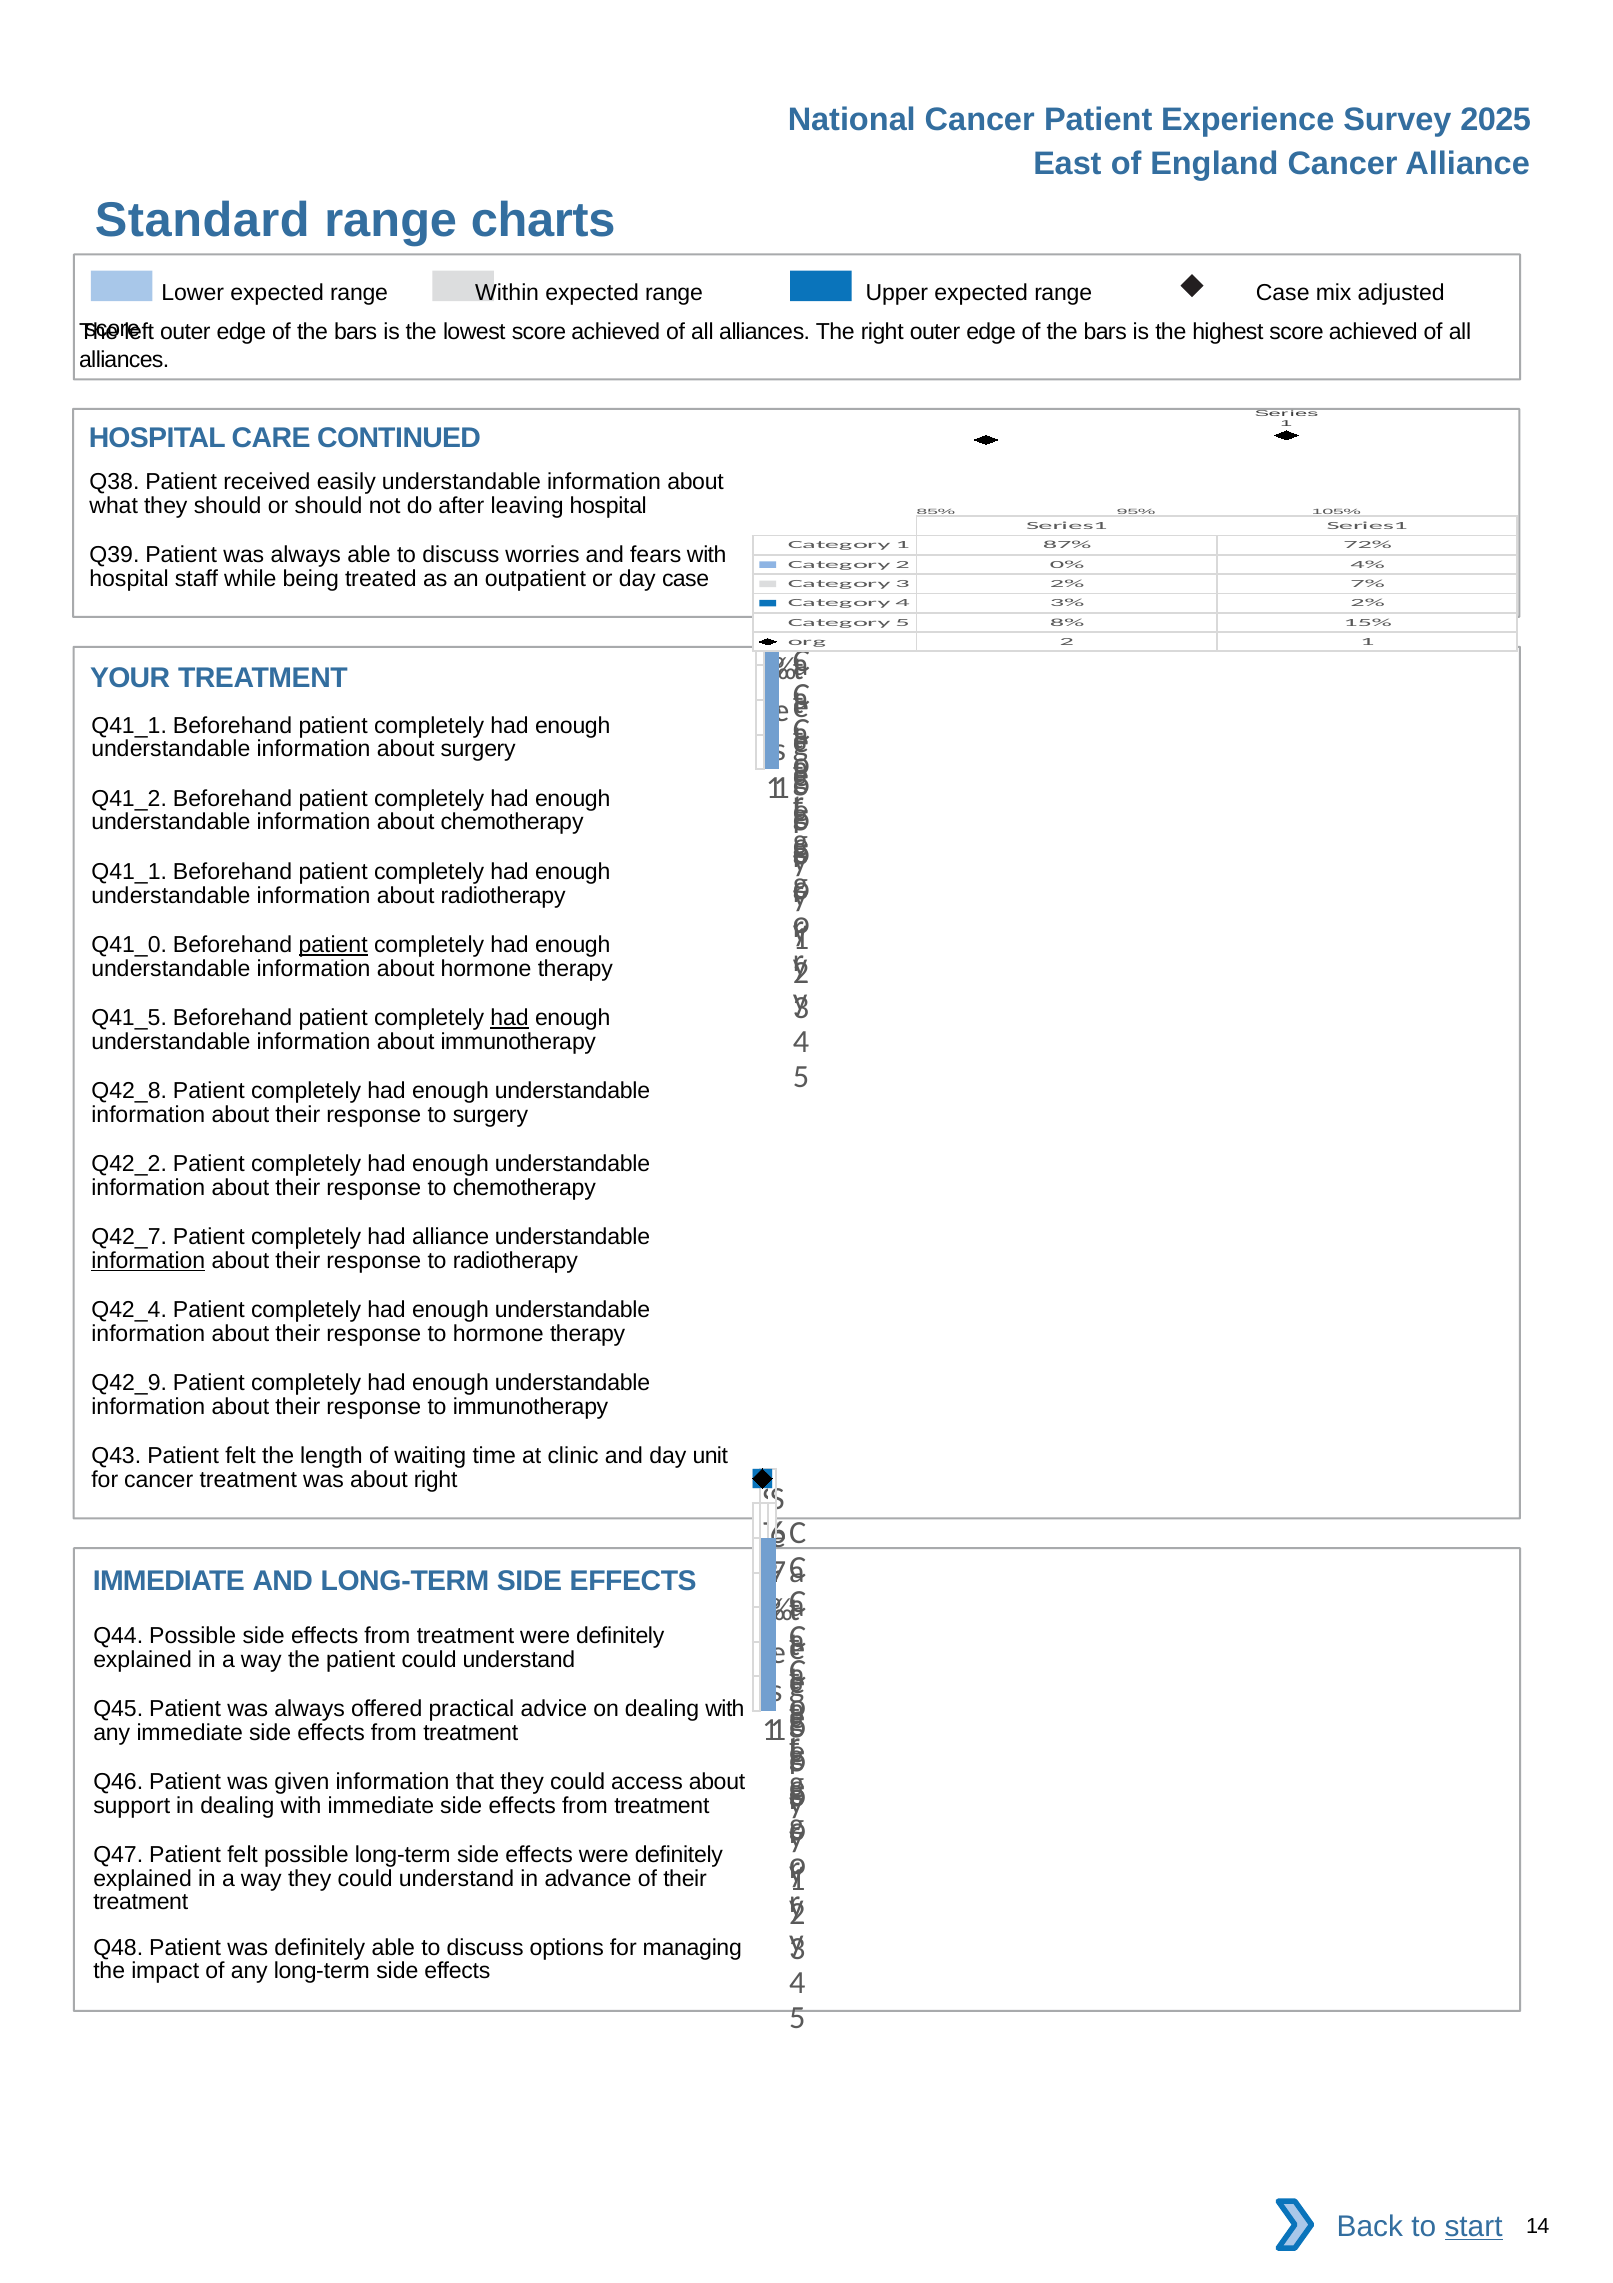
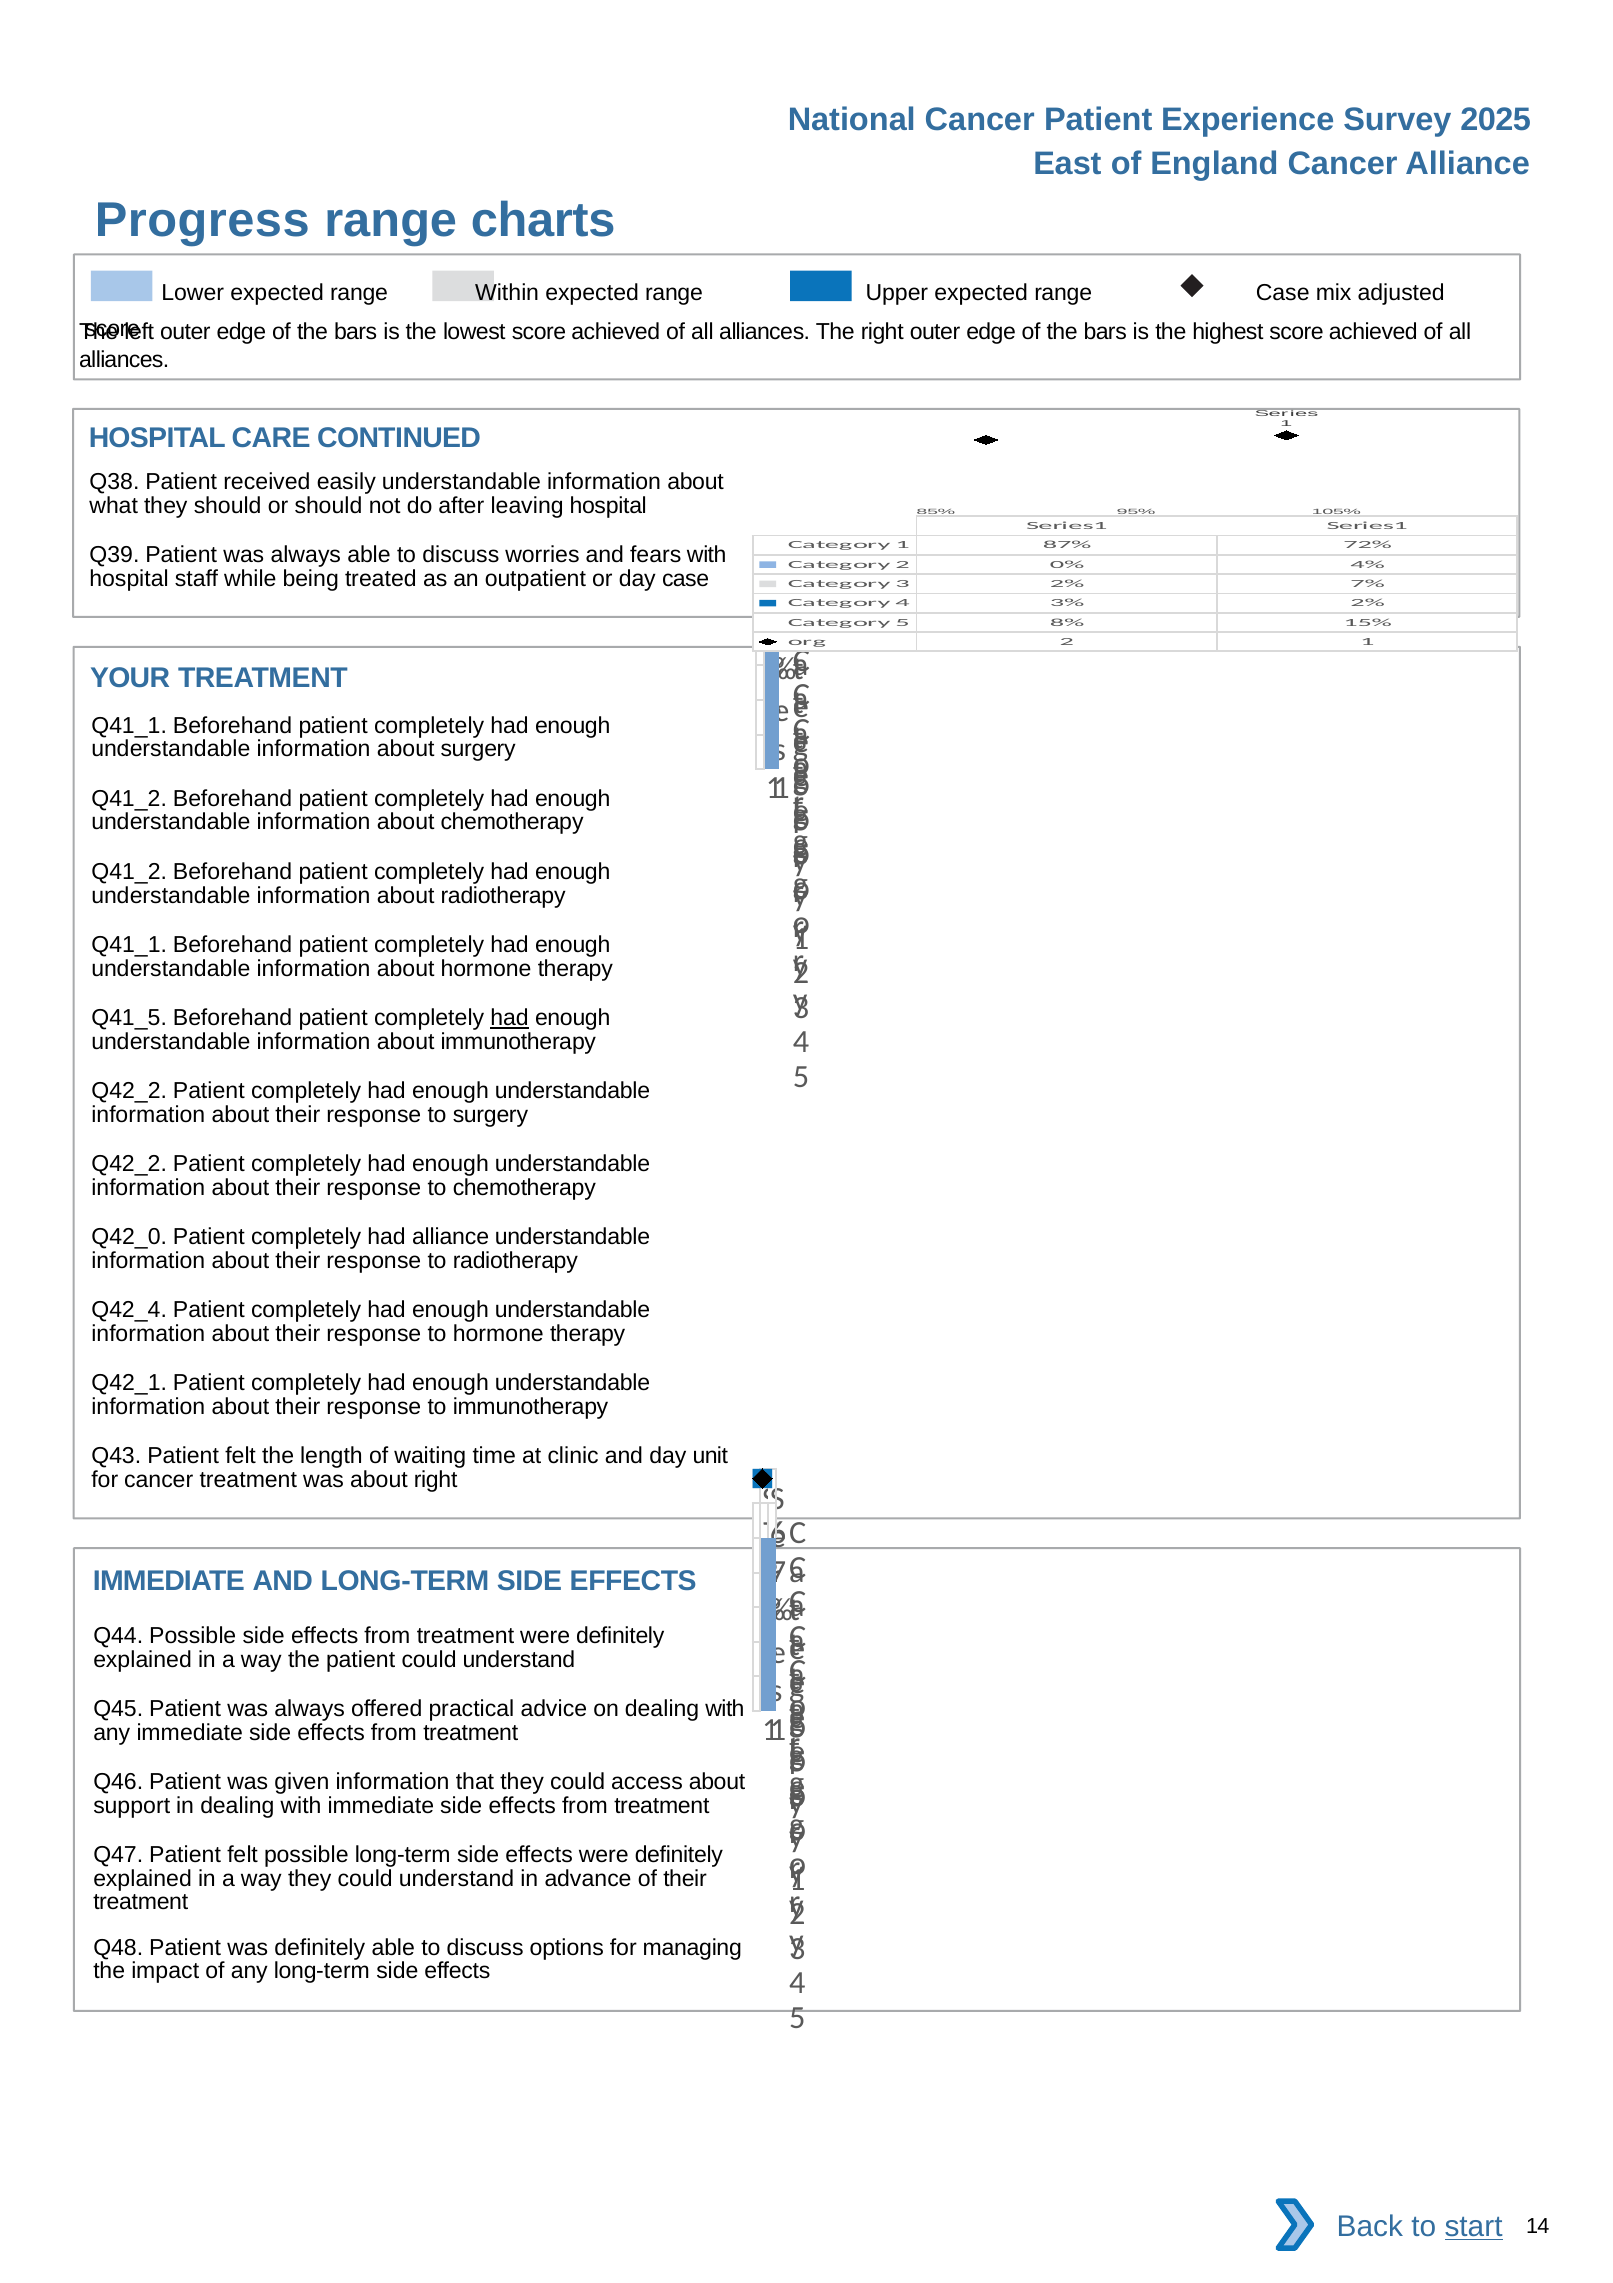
Standard: Standard -> Progress
Q41_1 at (129, 872): Q41_1 -> Q41_2
Q41_0 at (129, 945): Q41_0 -> Q41_1
patient at (333, 945) underline: present -> none
Q42_8 at (129, 1091): Q42_8 -> Q42_2
Q42_7: Q42_7 -> Q42_0
information at (148, 1260) underline: present -> none
Q42_9: Q42_9 -> Q42_1
